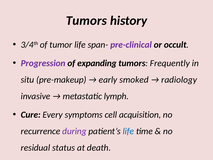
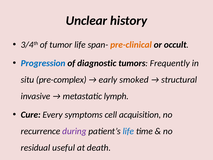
Tumors at (86, 21): Tumors -> Unclear
pre-clinical colour: purple -> orange
Progression colour: purple -> blue
expanding: expanding -> diagnostic
pre-makeup: pre-makeup -> pre-complex
radiology: radiology -> structural
status: status -> useful
